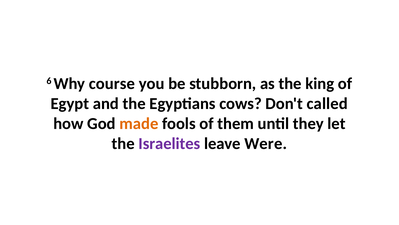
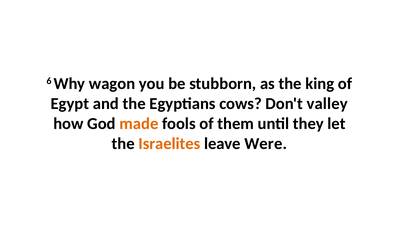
course: course -> wagon
called: called -> valley
Israelites colour: purple -> orange
